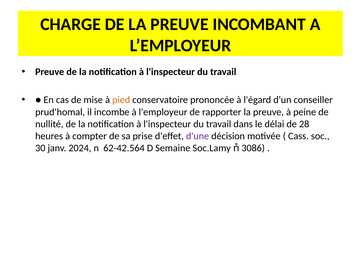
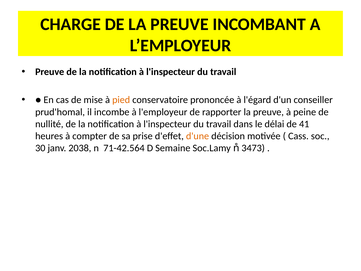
28: 28 -> 41
d'une colour: purple -> orange
2024: 2024 -> 2038
62-42.564: 62-42.564 -> 71-42.564
3086: 3086 -> 3473
